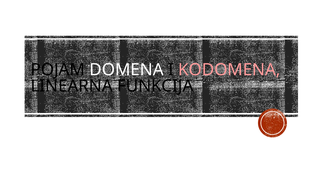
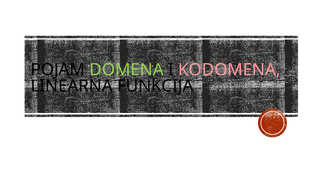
DOMENA colour: white -> light green
